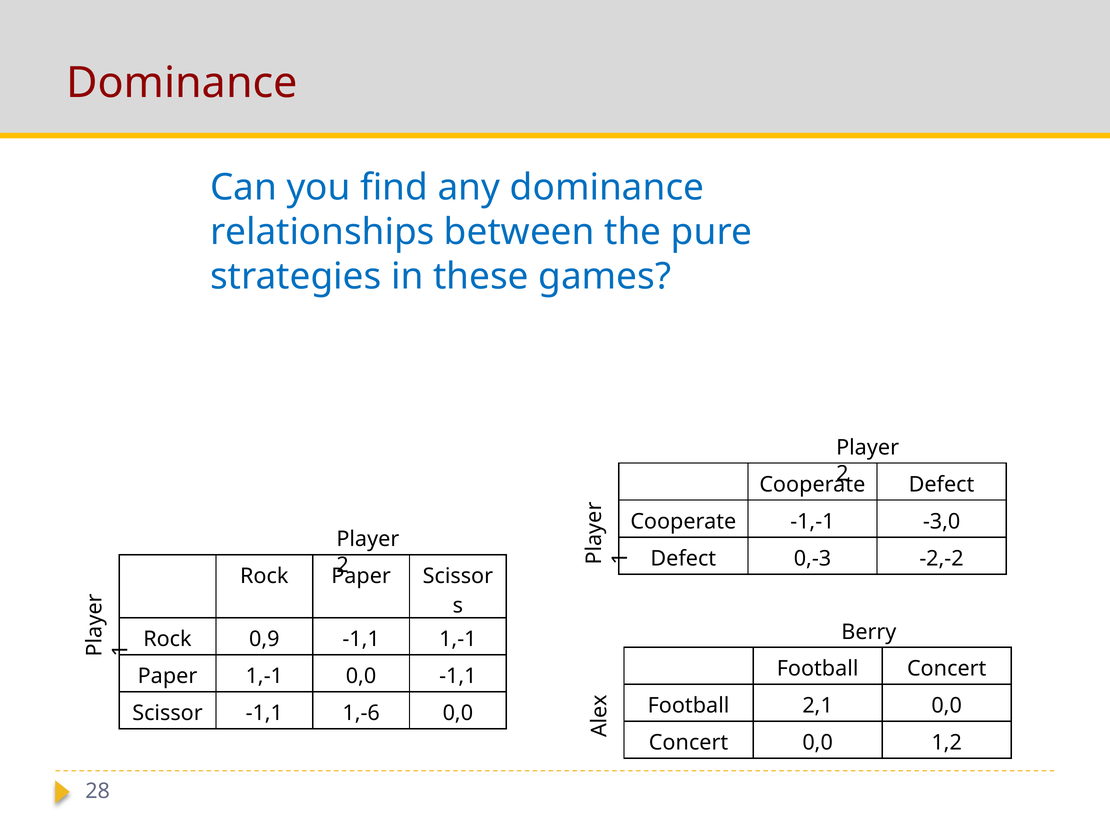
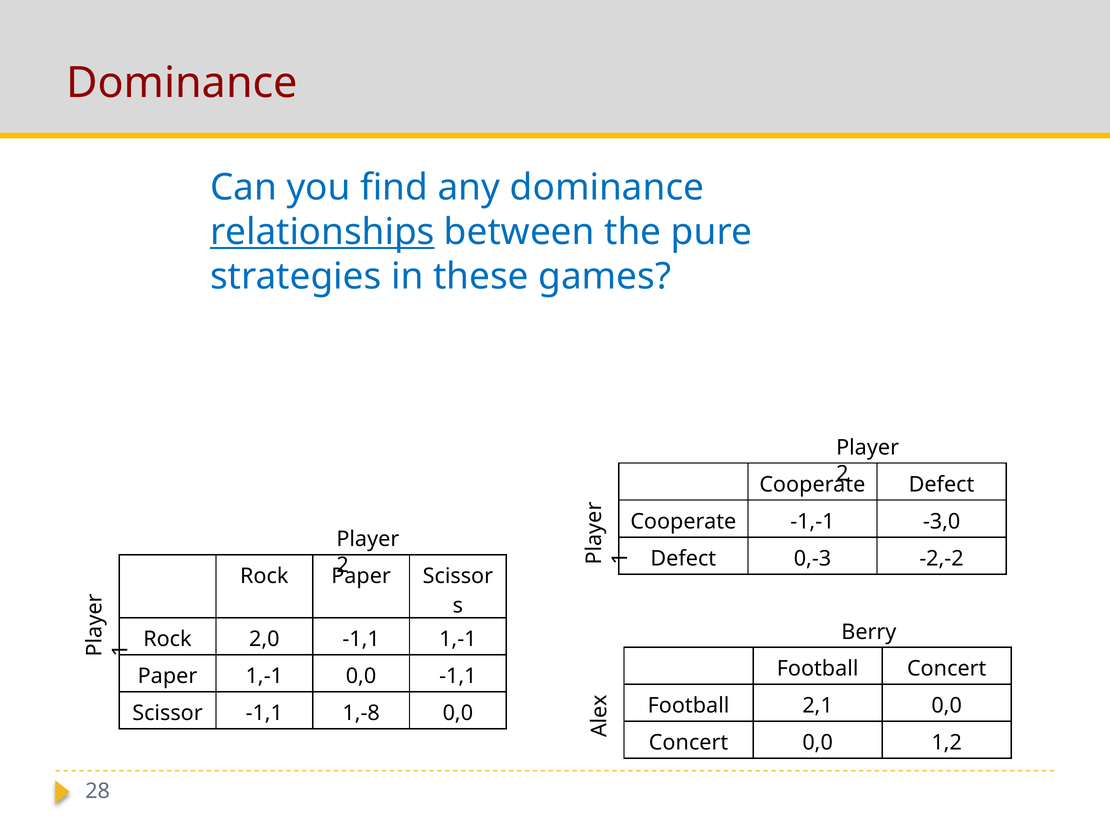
relationships underline: none -> present
0,9: 0,9 -> 2,0
1,-6: 1,-6 -> 1,-8
